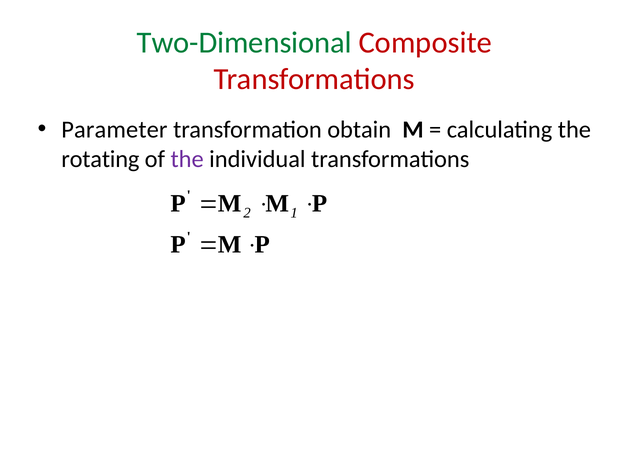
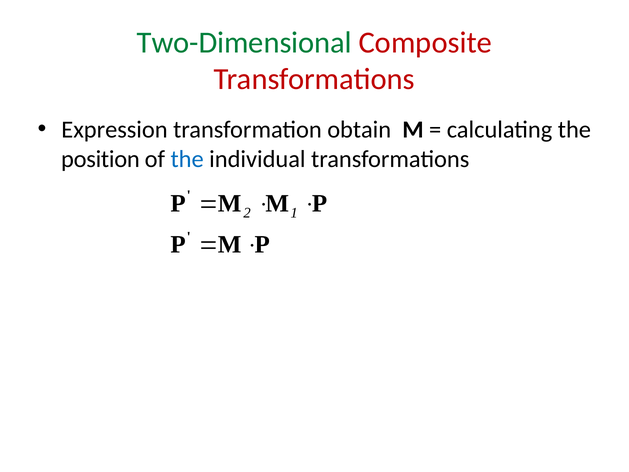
Parameter: Parameter -> Expression
rotating: rotating -> position
the at (187, 159) colour: purple -> blue
